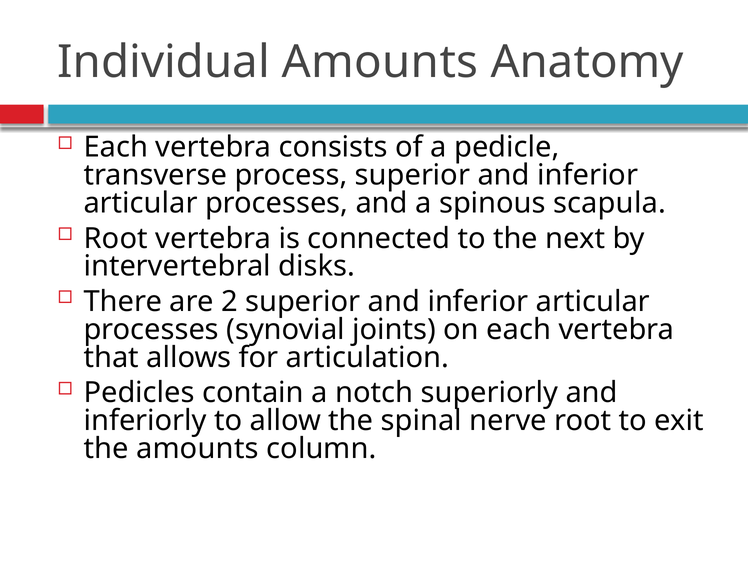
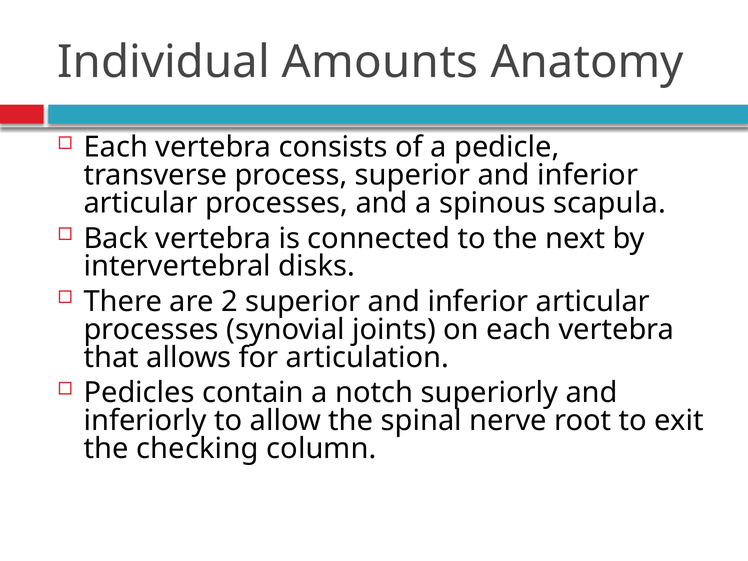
Root at (116, 238): Root -> Back
the amounts: amounts -> checking
